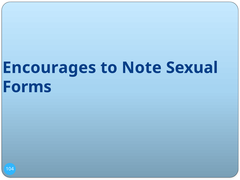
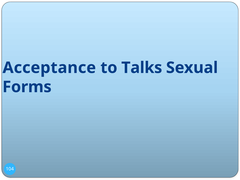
Encourages: Encourages -> Acceptance
Note: Note -> Talks
